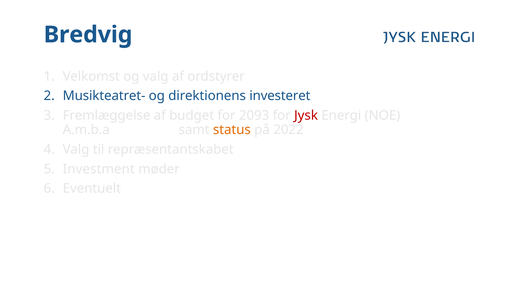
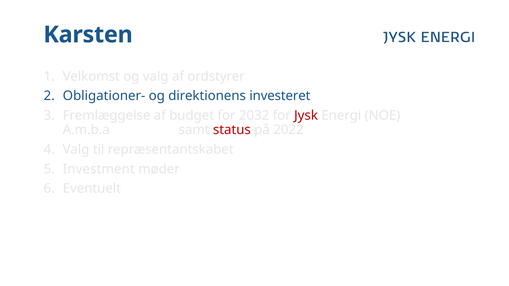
Bredvig: Bredvig -> Karsten
Musikteatret-: Musikteatret- -> Obligationer-
2093: 2093 -> 2032
status colour: orange -> red
